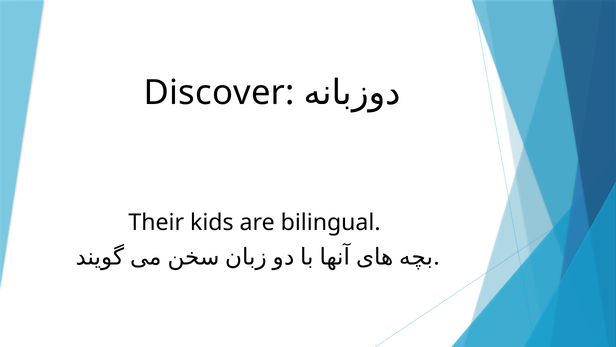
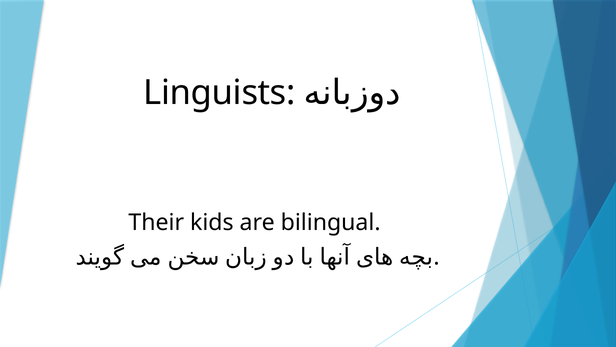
Discover: Discover -> Linguists
